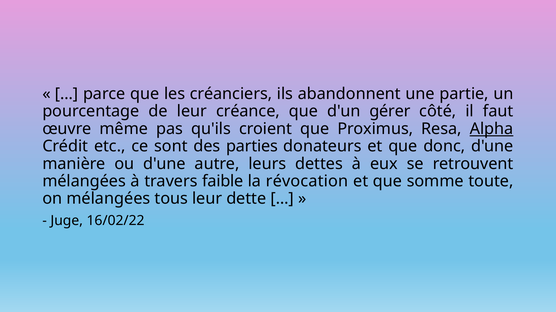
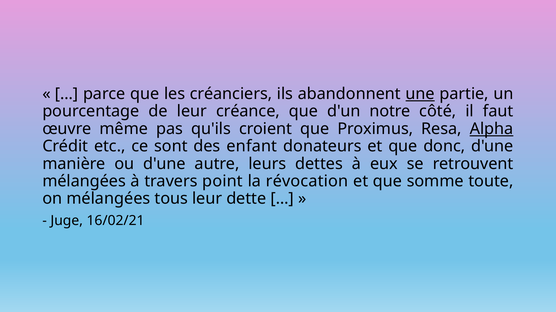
une underline: none -> present
gérer: gérer -> notre
parties: parties -> enfant
faible: faible -> point
16/02/22: 16/02/22 -> 16/02/21
